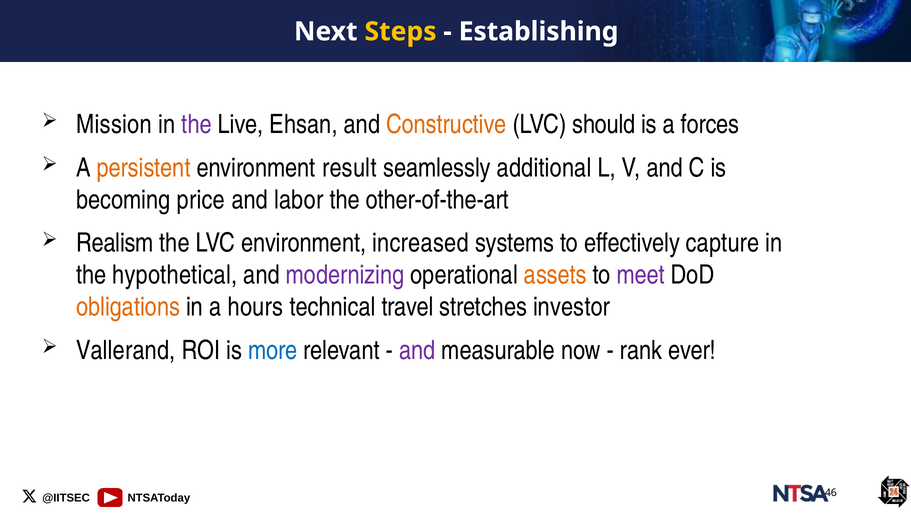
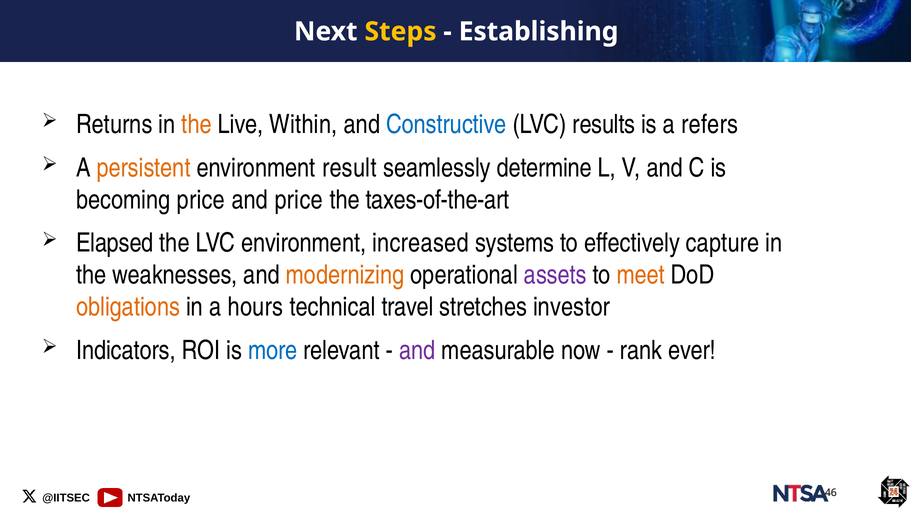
Mission: Mission -> Returns
the at (197, 124) colour: purple -> orange
Ehsan: Ehsan -> Within
Constructive colour: orange -> blue
should: should -> results
forces: forces -> refers
additional: additional -> determine
and labor: labor -> price
other-of-the-art: other-of-the-art -> taxes-of-the-art
Realism: Realism -> Elapsed
hypothetical: hypothetical -> weaknesses
modernizing colour: purple -> orange
assets colour: orange -> purple
meet colour: purple -> orange
Vallerand: Vallerand -> Indicators
